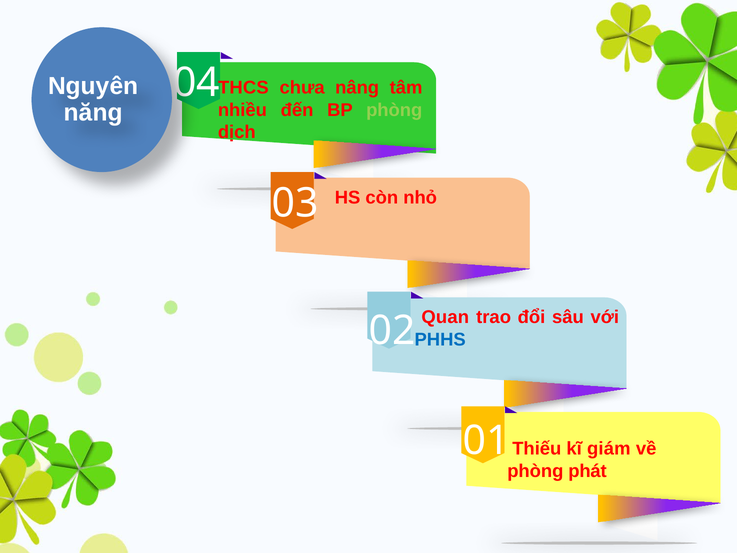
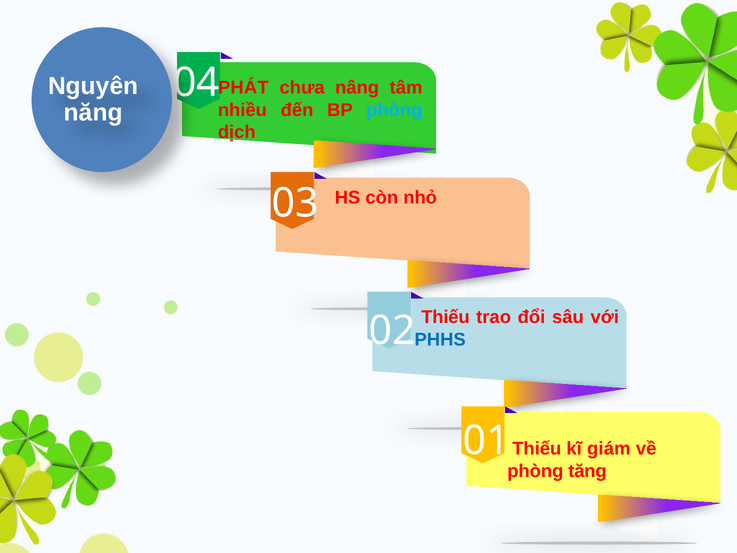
THCS: THCS -> PHÁT
phòng at (394, 110) colour: light green -> light blue
Quan at (445, 317): Quan -> Thiếu
phát: phát -> tăng
